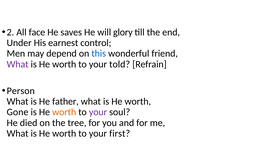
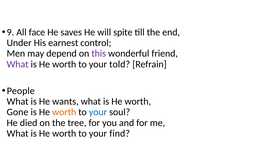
2: 2 -> 9
glory: glory -> spite
this colour: blue -> purple
Person: Person -> People
father: father -> wants
your at (98, 112) colour: purple -> blue
first: first -> find
